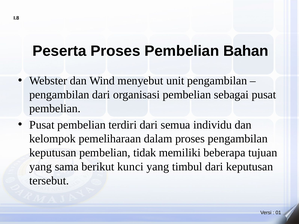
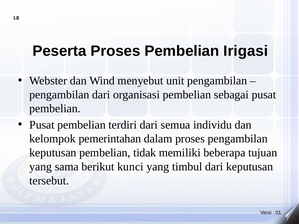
Bahan: Bahan -> Irigasi
pemeliharaan: pemeliharaan -> pemerintahan
